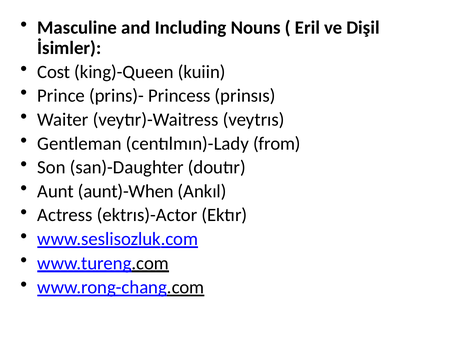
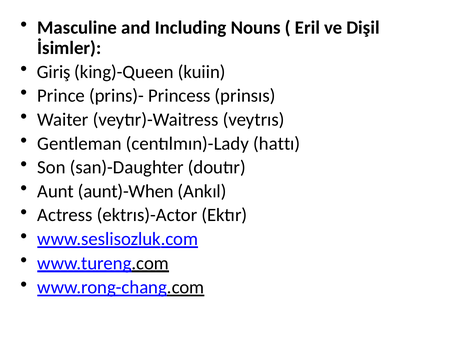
Cost: Cost -> Giriş
from: from -> hattı
